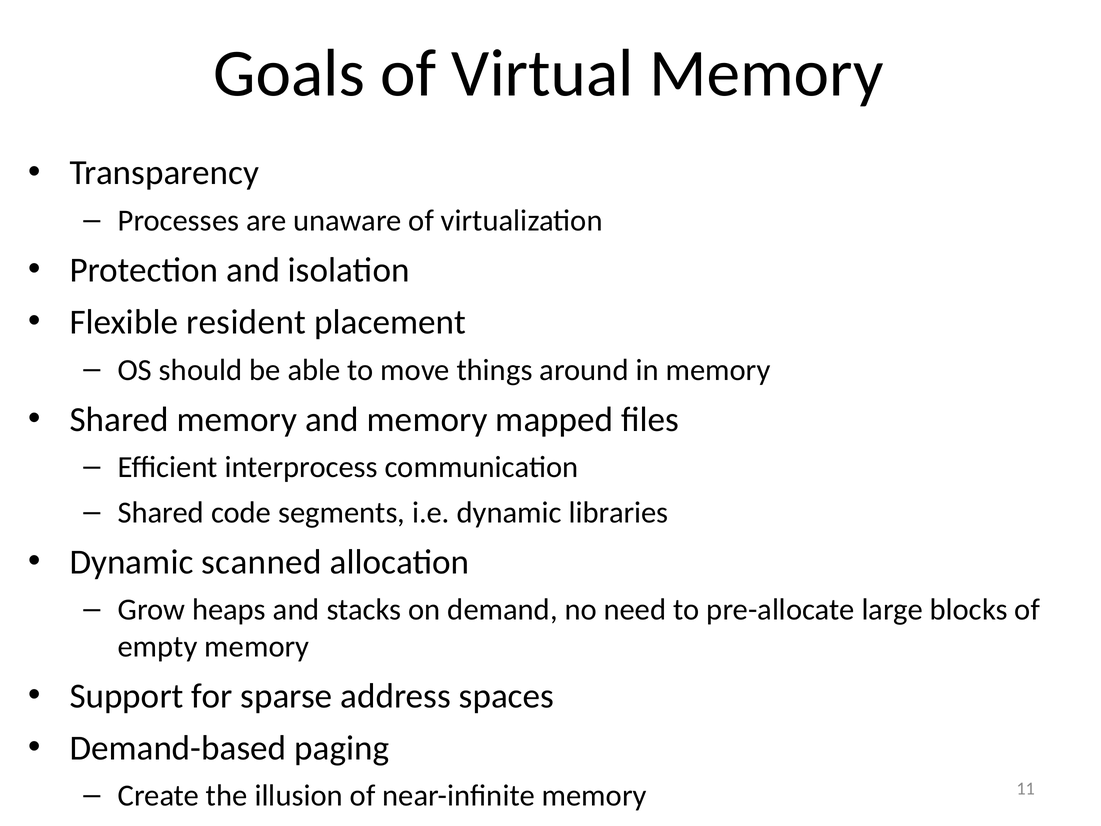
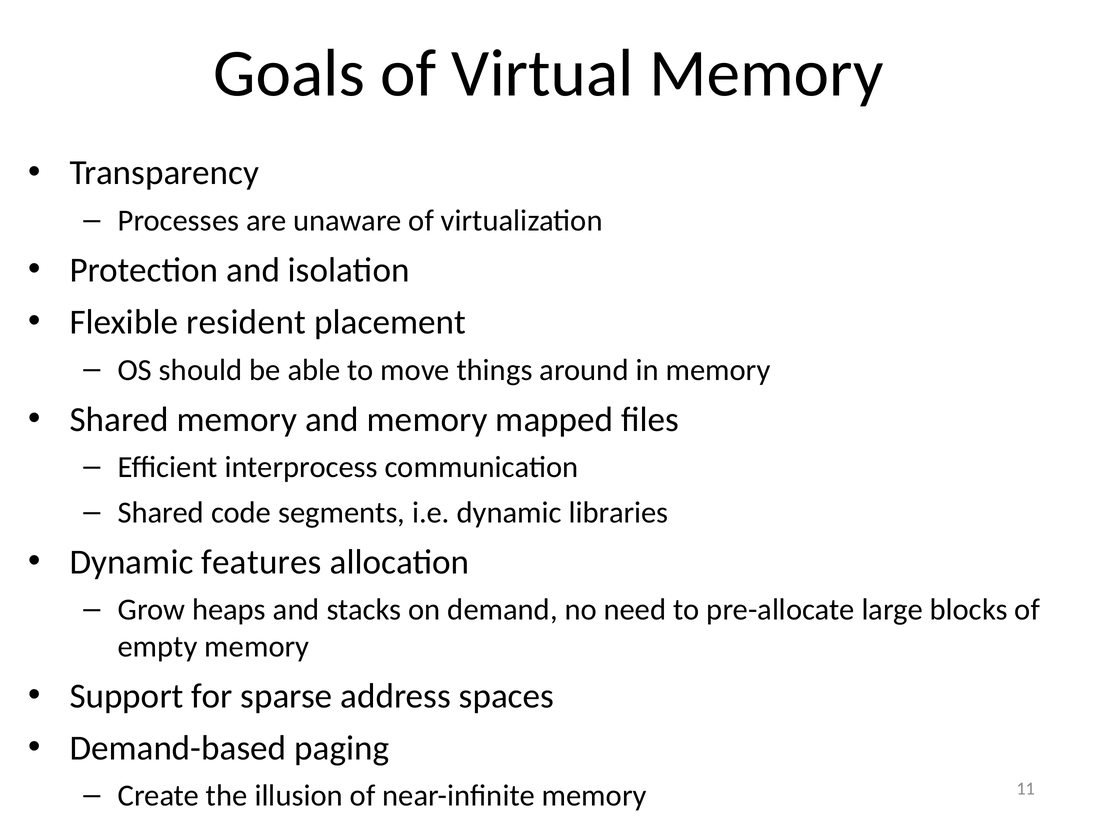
scanned: scanned -> features
